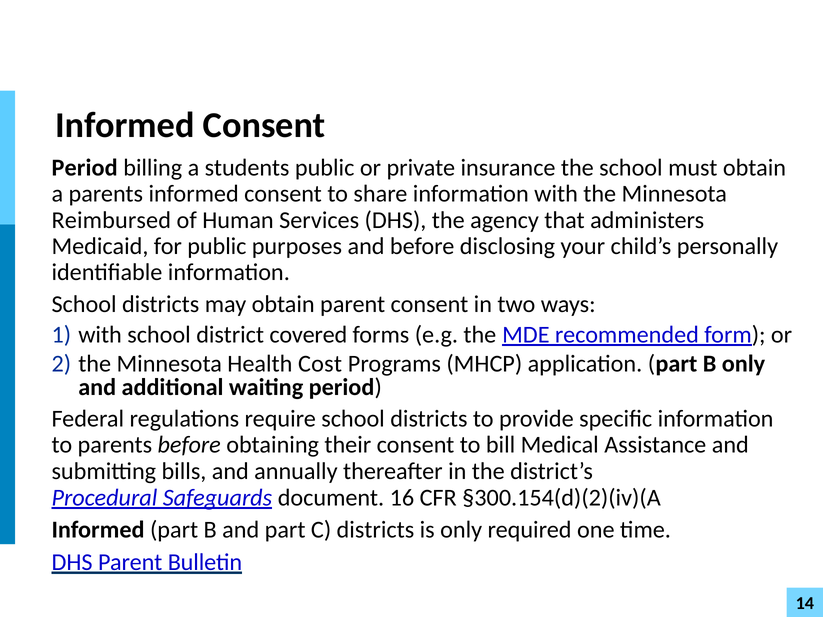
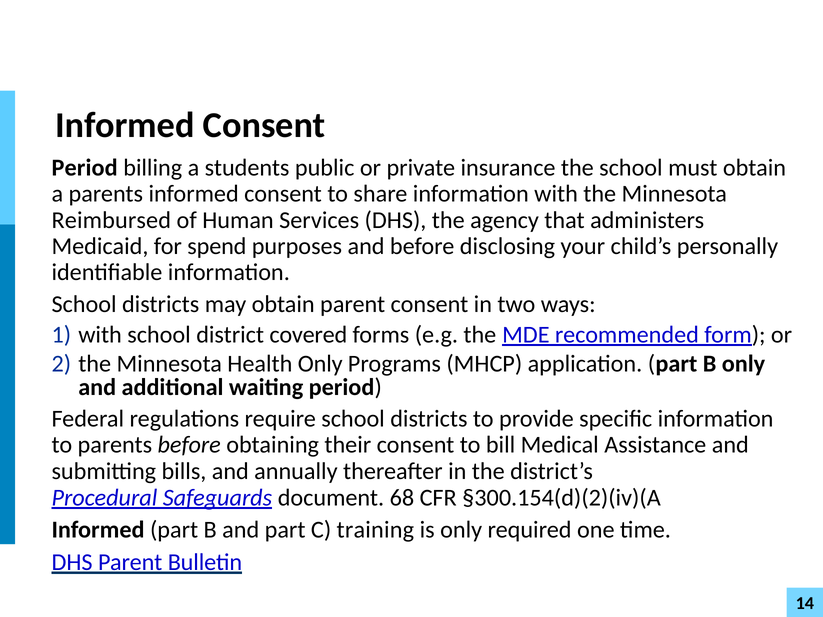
for public: public -> spend
Health Cost: Cost -> Only
16: 16 -> 68
C districts: districts -> training
